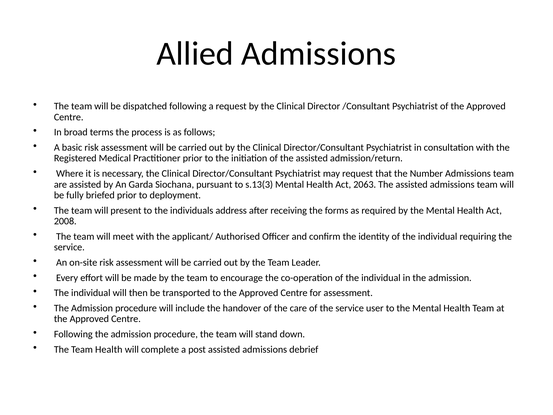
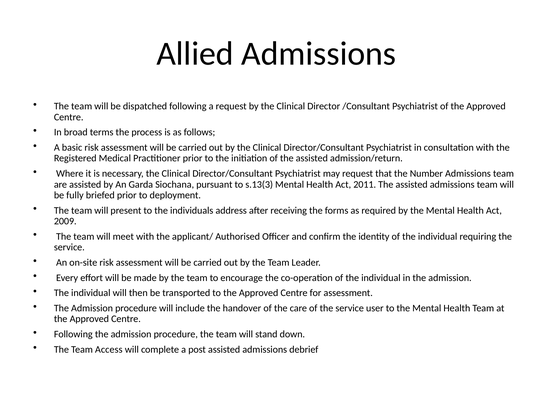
2063: 2063 -> 2011
2008: 2008 -> 2009
Team Health: Health -> Access
